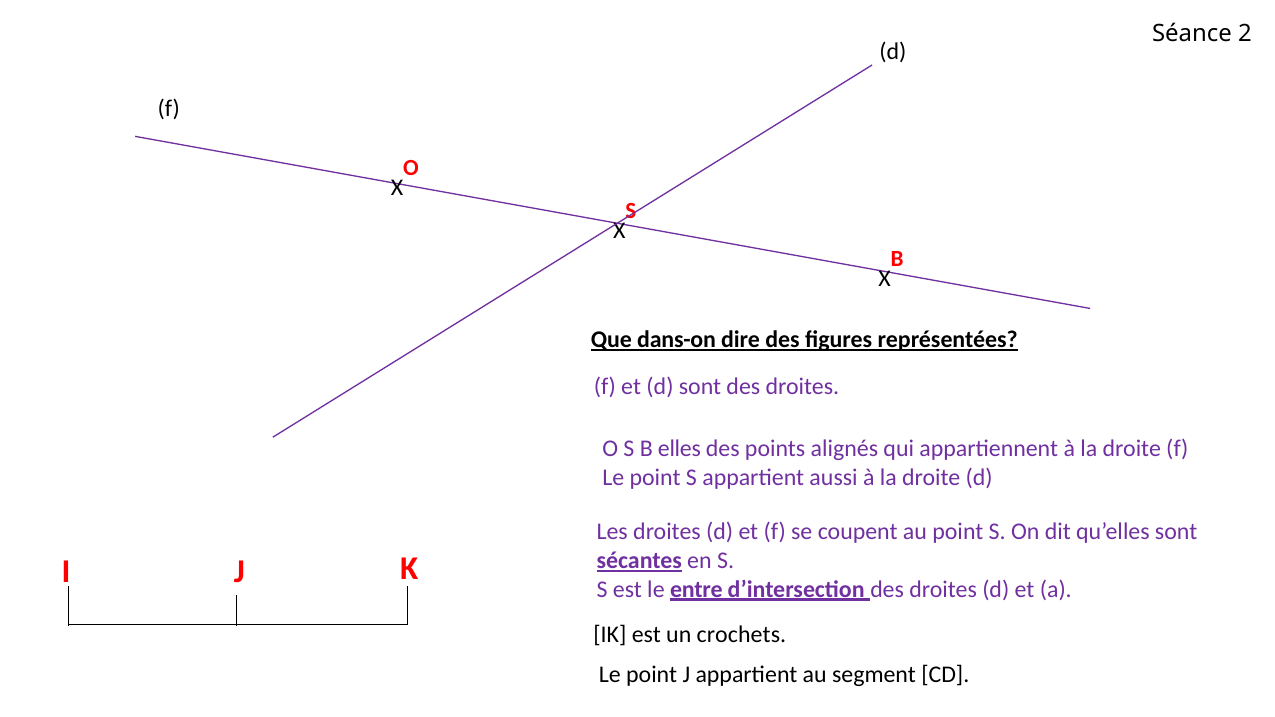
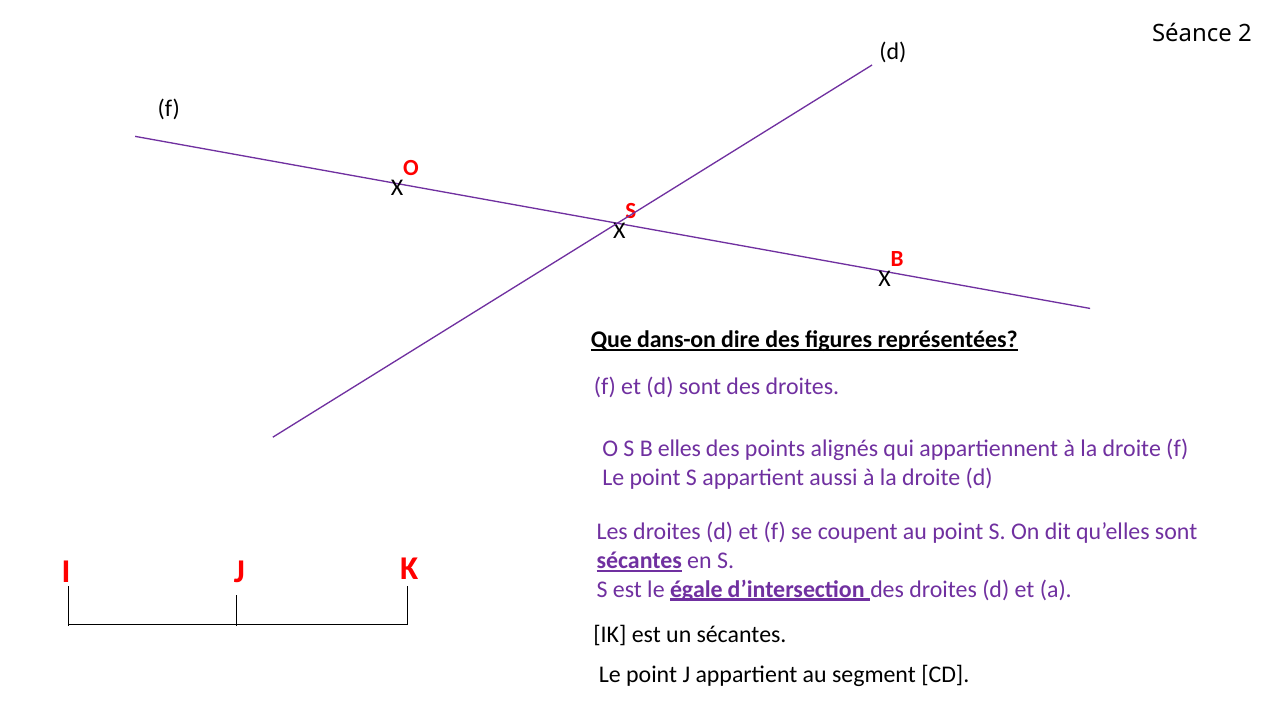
entre: entre -> égale
un crochets: crochets -> sécantes
